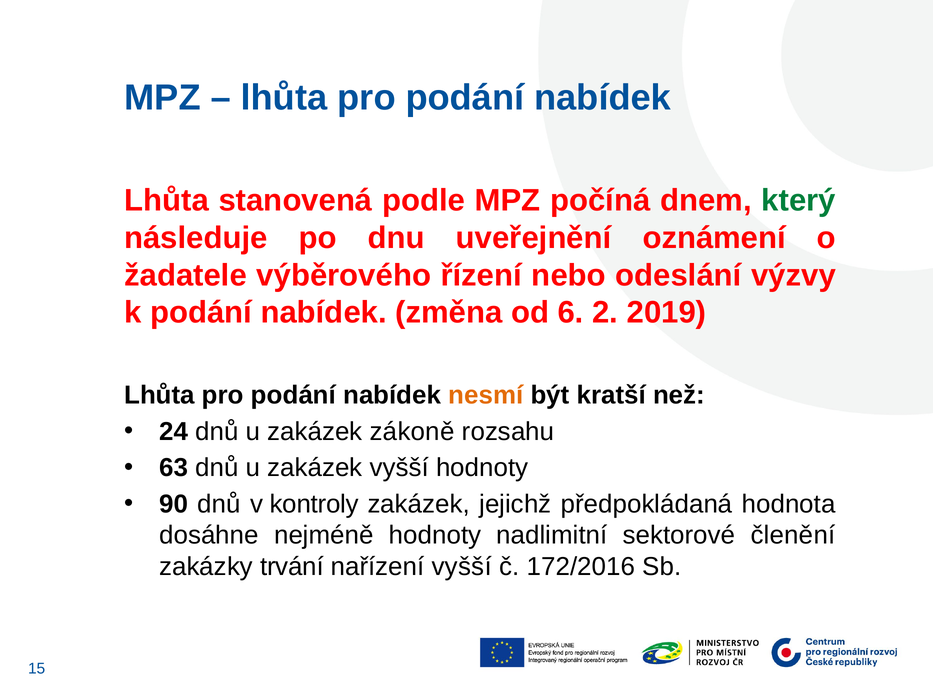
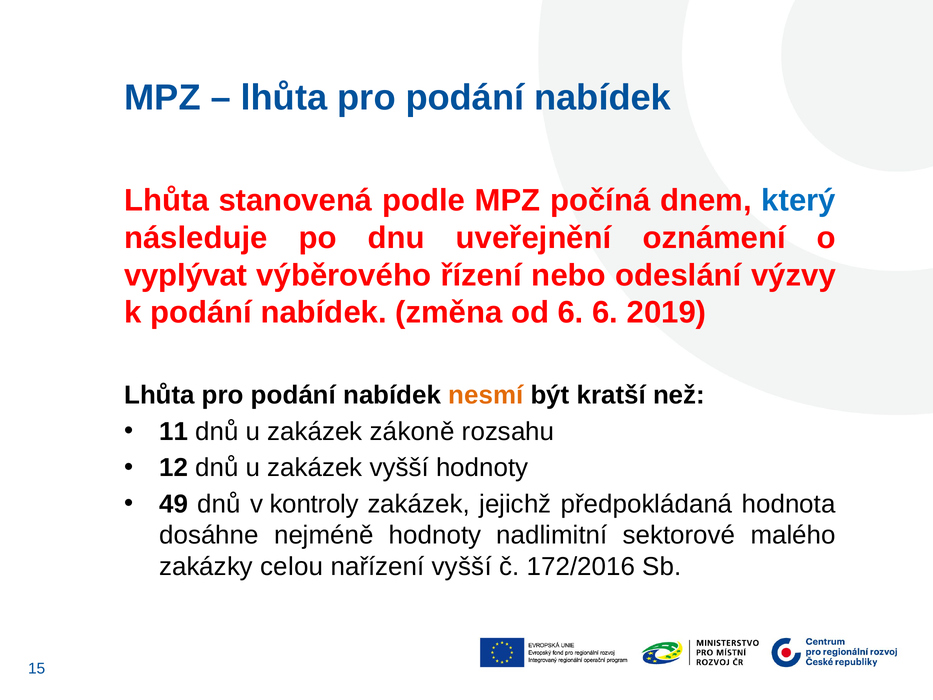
který colour: green -> blue
žadatele: žadatele -> vyplývat
6 2: 2 -> 6
24: 24 -> 11
63: 63 -> 12
90: 90 -> 49
členění: členění -> malého
trvání: trvání -> celou
